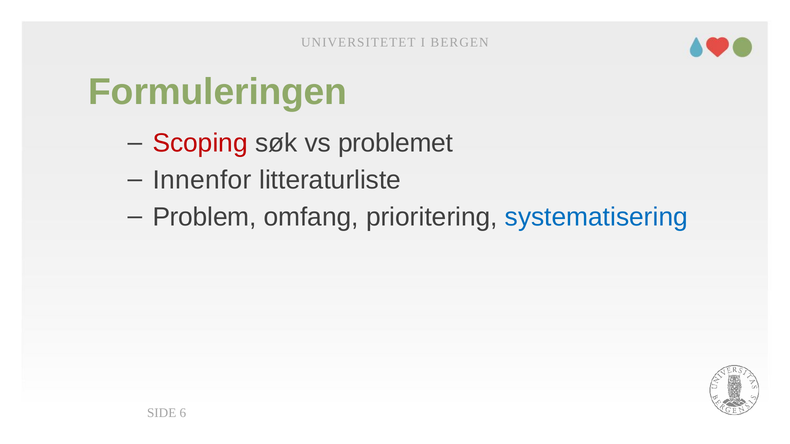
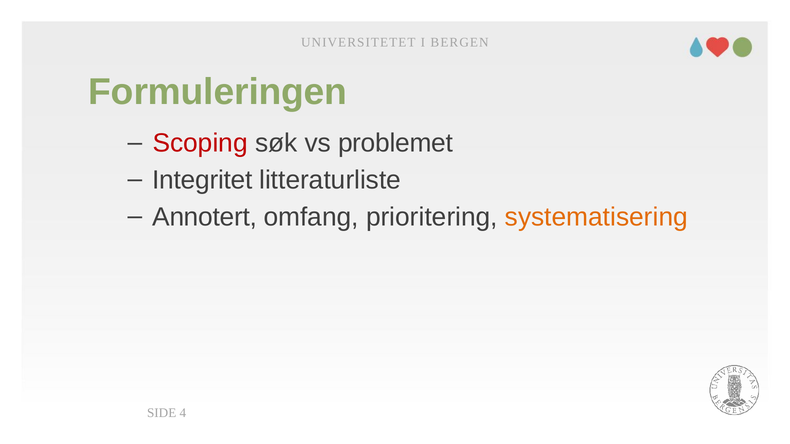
Innenfor: Innenfor -> Integritet
Problem: Problem -> Annotert
systematisering colour: blue -> orange
6: 6 -> 4
